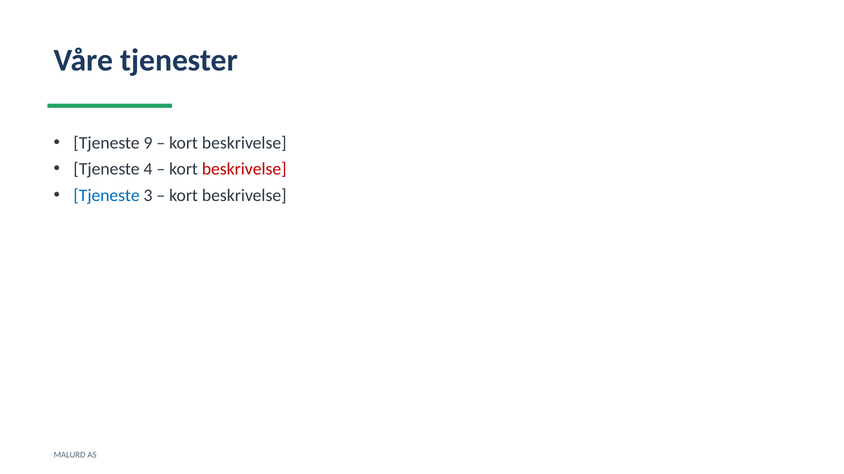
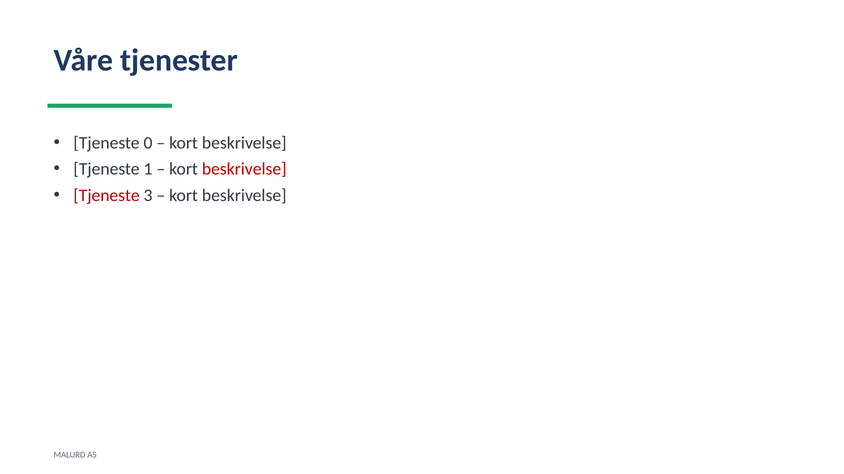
9: 9 -> 0
4: 4 -> 1
Tjeneste at (107, 196) colour: blue -> red
